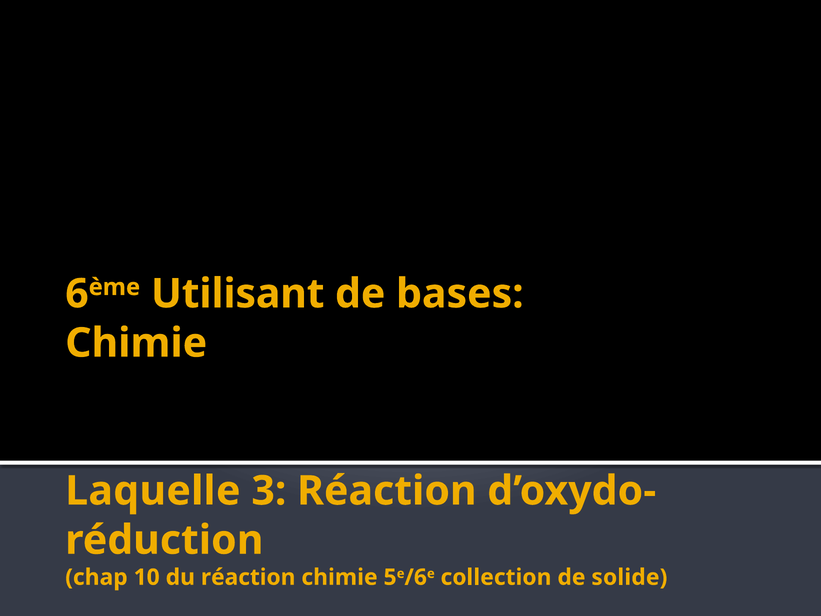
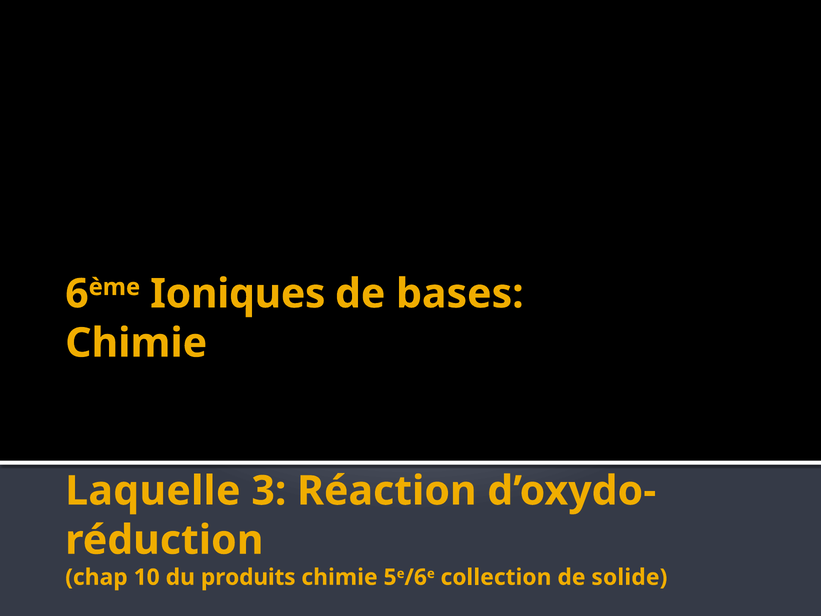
Utilisant: Utilisant -> Ioniques
du réaction: réaction -> produits
